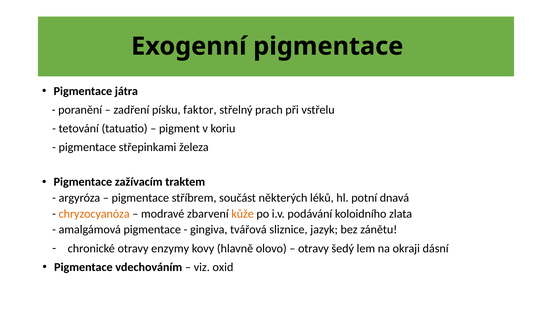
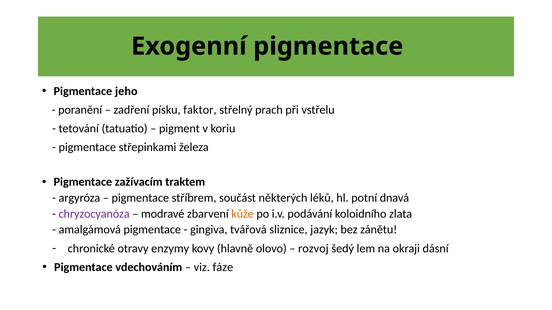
játra: játra -> jeho
chryzocyanóza colour: orange -> purple
otravy at (313, 249): otravy -> rozvoj
oxid: oxid -> fáze
